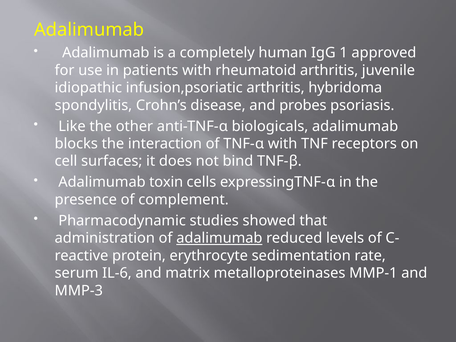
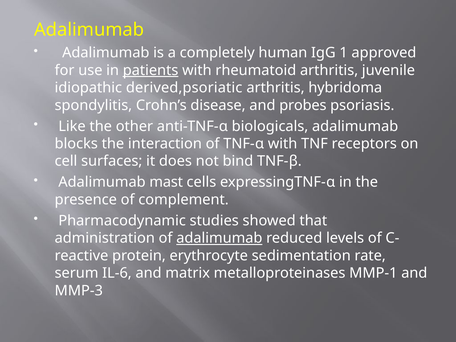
patients underline: none -> present
infusion,psoriatic: infusion,psoriatic -> derived,psoriatic
toxin: toxin -> mast
